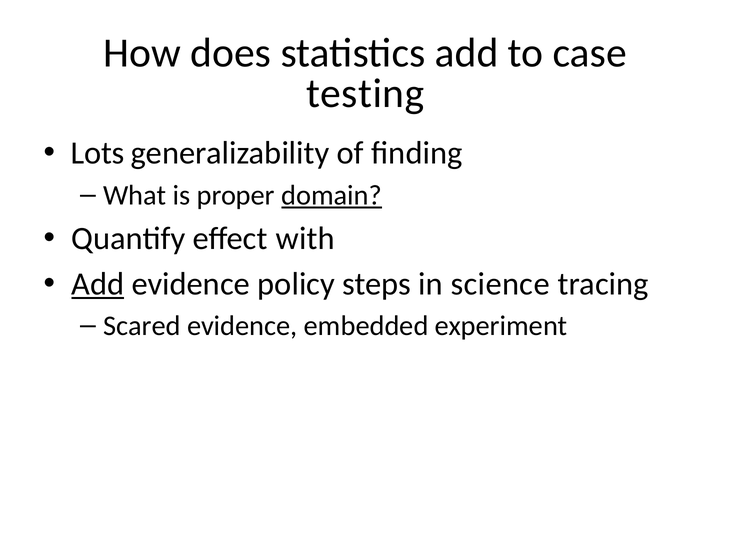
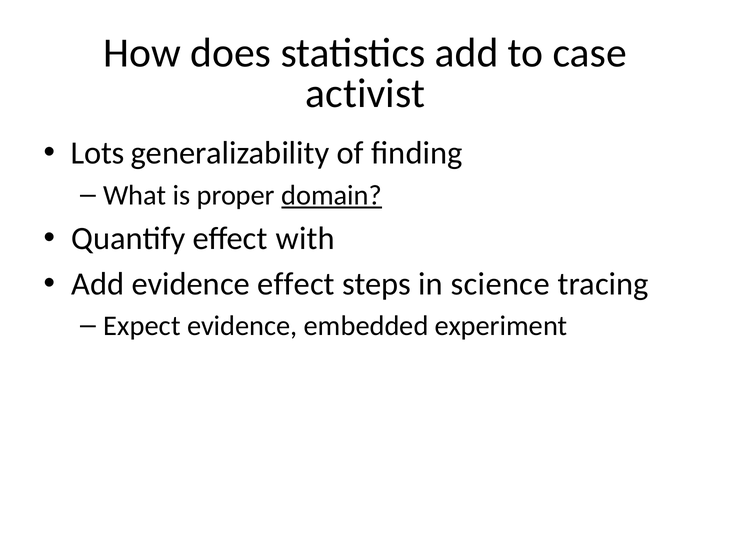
testing: testing -> activist
Add at (98, 284) underline: present -> none
evidence policy: policy -> effect
Scared: Scared -> Expect
